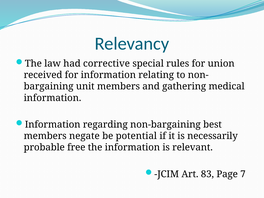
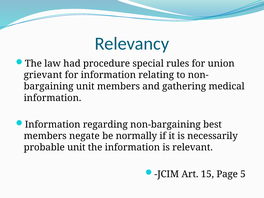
corrective: corrective -> procedure
received: received -> grievant
potential: potential -> normally
probable free: free -> unit
83: 83 -> 15
7: 7 -> 5
